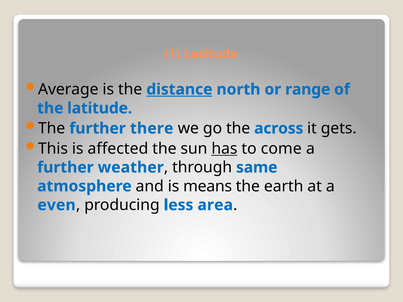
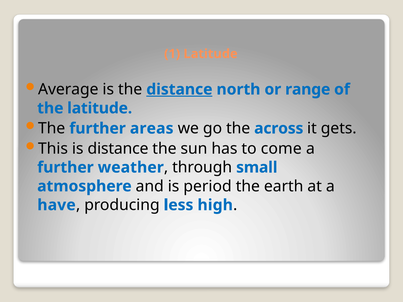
there: there -> areas
is affected: affected -> distance
has underline: present -> none
same: same -> small
means: means -> period
even: even -> have
area: area -> high
